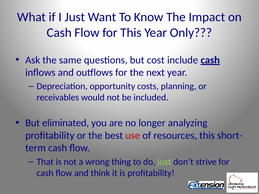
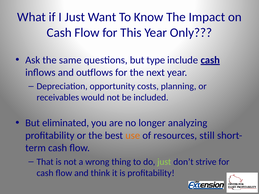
cost: cost -> type
use colour: red -> orange
resources this: this -> still
